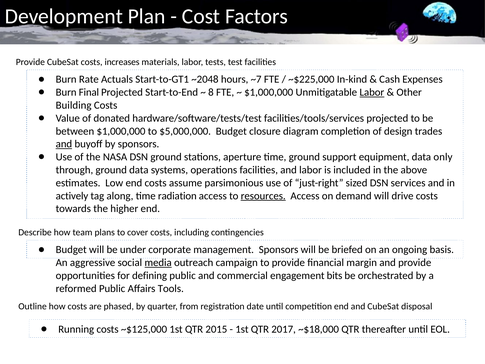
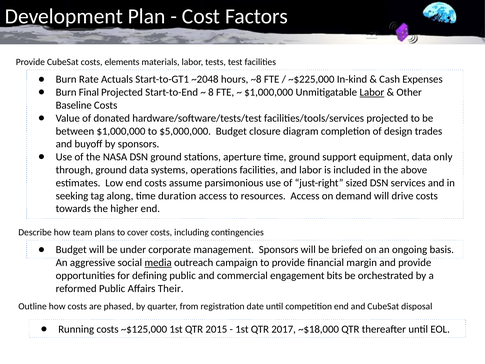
increases: increases -> elements
~7: ~7 -> ~8
Building: Building -> Baseline
and at (64, 144) underline: present -> none
actively: actively -> seeking
radiation: radiation -> duration
resources underline: present -> none
Tools: Tools -> Their
